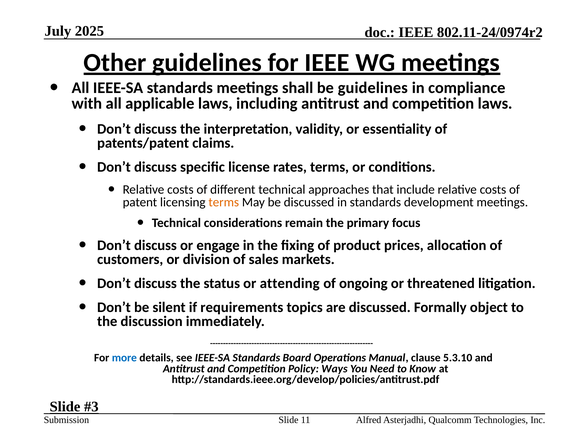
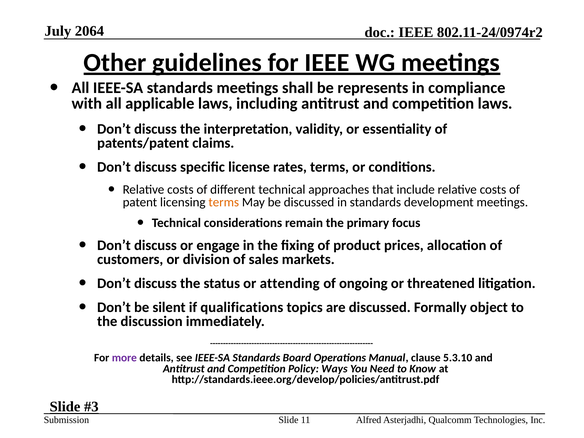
2025: 2025 -> 2064
be guidelines: guidelines -> represents
requirements: requirements -> qualifications
more colour: blue -> purple
